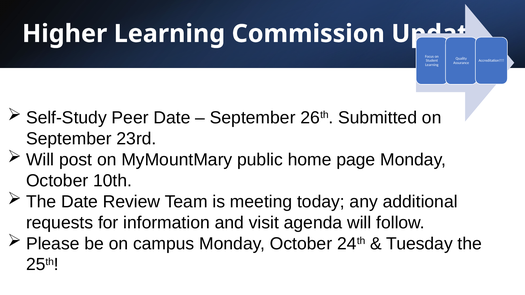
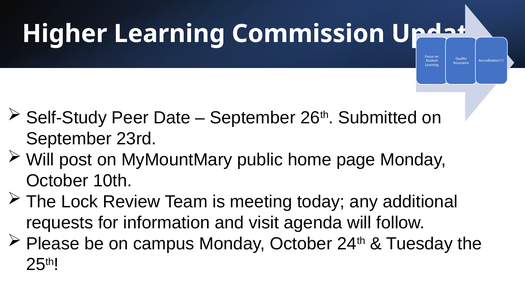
The Date: Date -> Lock
